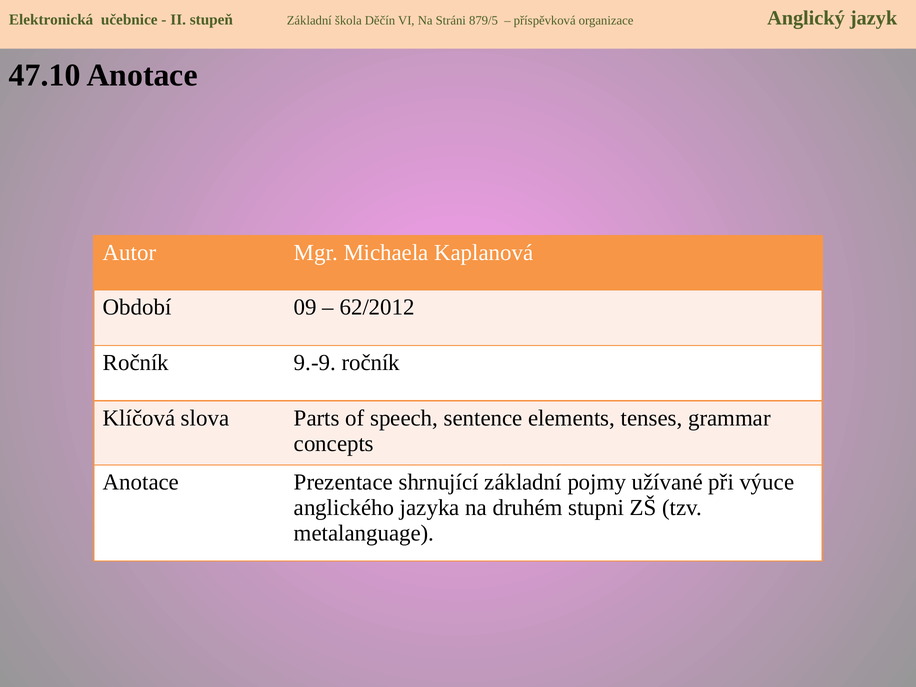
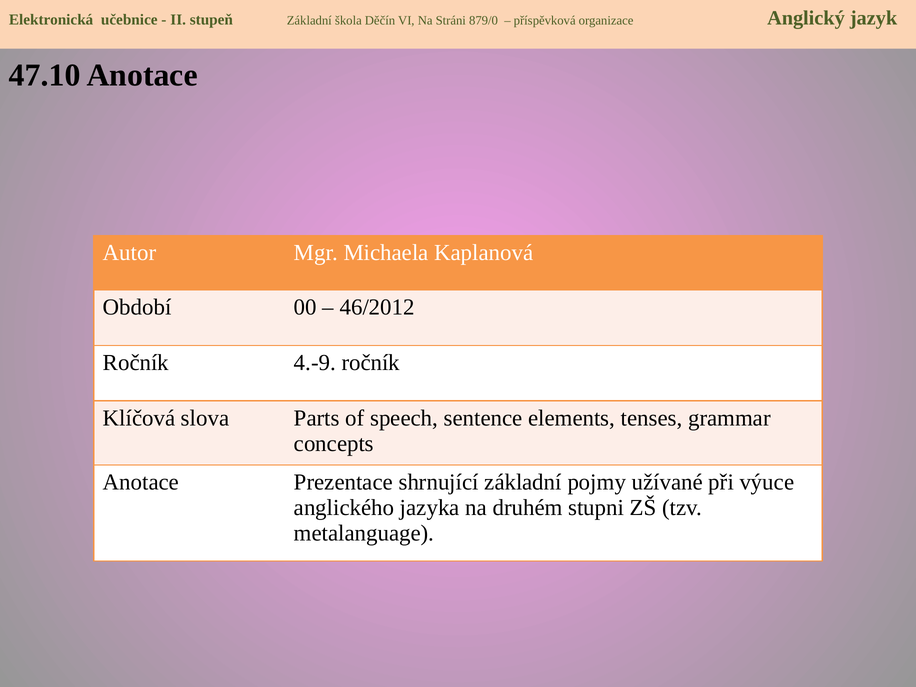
879/5: 879/5 -> 879/0
09: 09 -> 00
62/2012: 62/2012 -> 46/2012
9.-9: 9.-9 -> 4.-9
